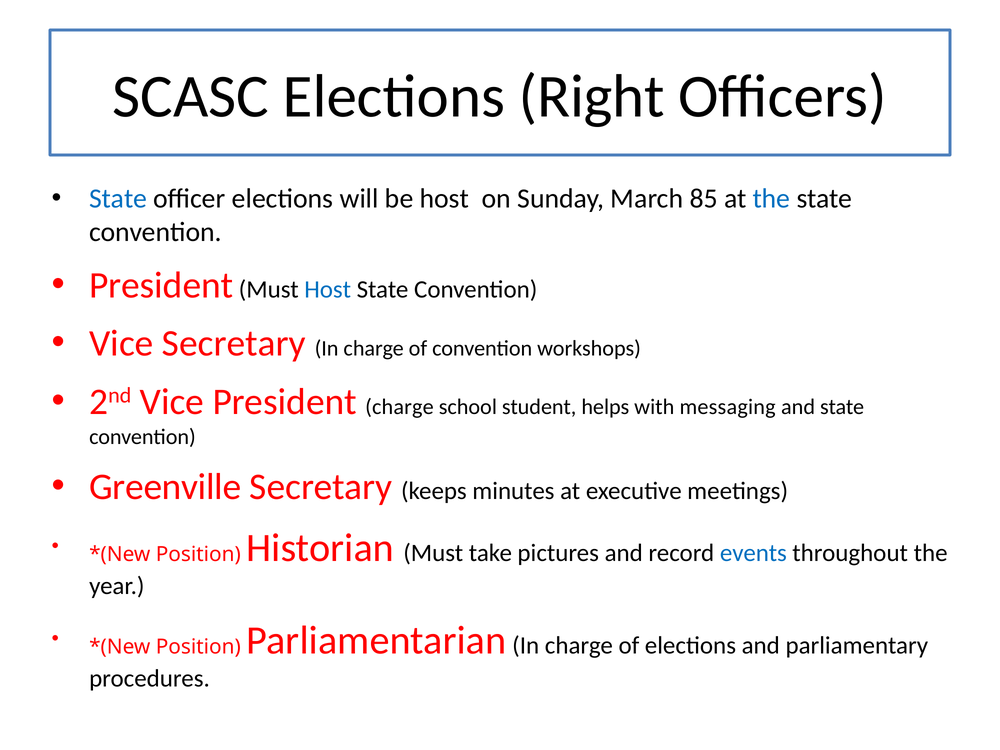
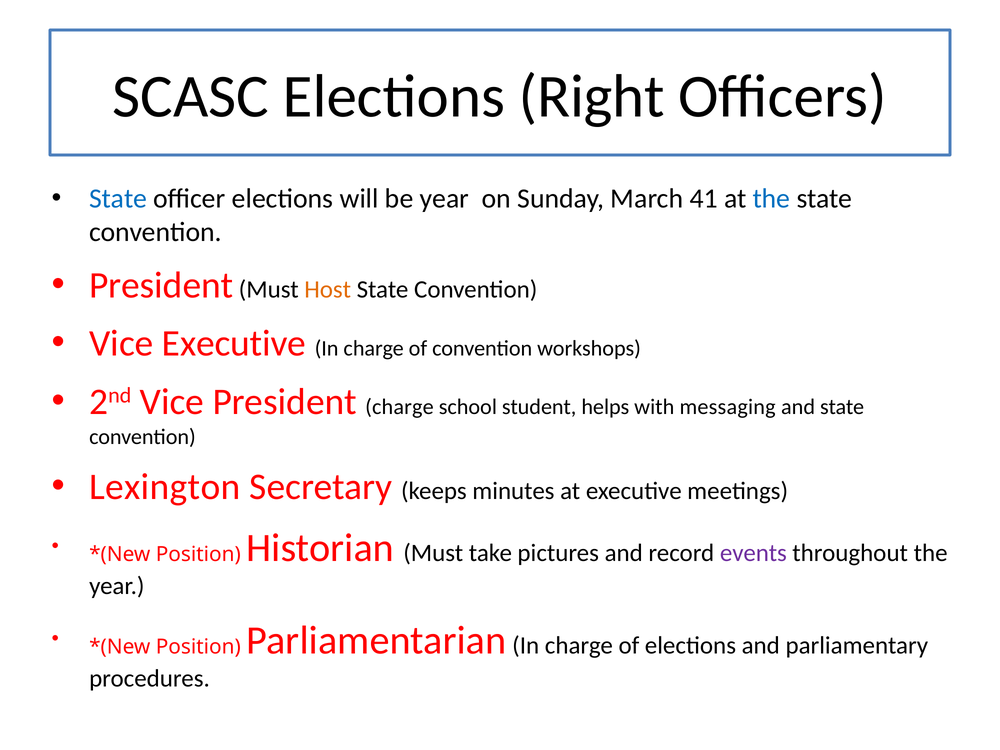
be host: host -> year
85: 85 -> 41
Host at (328, 289) colour: blue -> orange
Vice Secretary: Secretary -> Executive
Greenville: Greenville -> Lexington
events colour: blue -> purple
